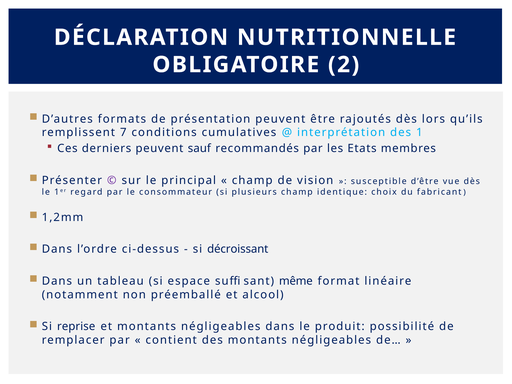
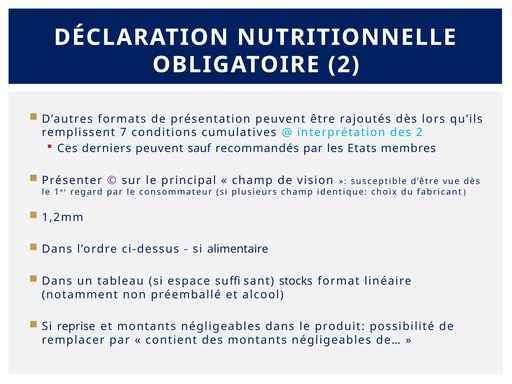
des 1: 1 -> 2
décroissant: décroissant -> alimentaire
même: même -> stocks
